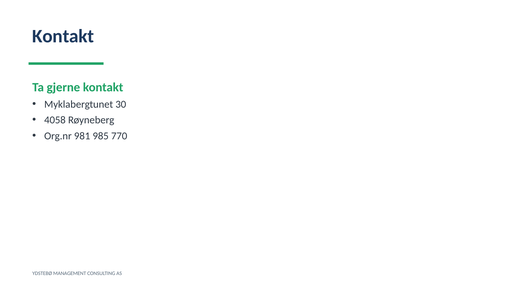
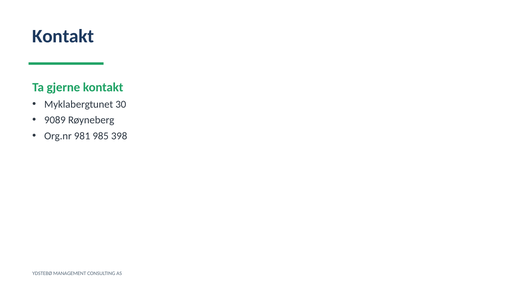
4058: 4058 -> 9089
770: 770 -> 398
